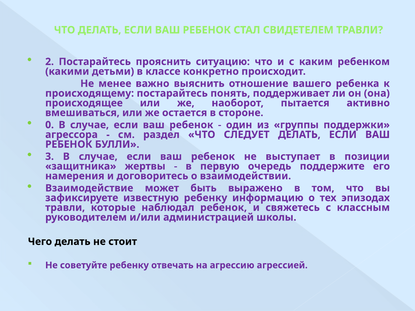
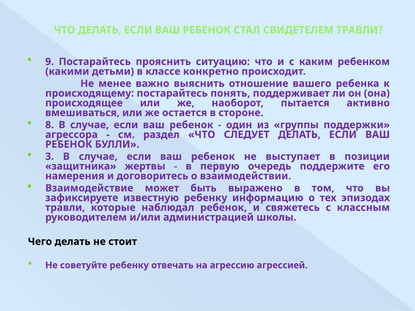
2: 2 -> 9
0: 0 -> 8
